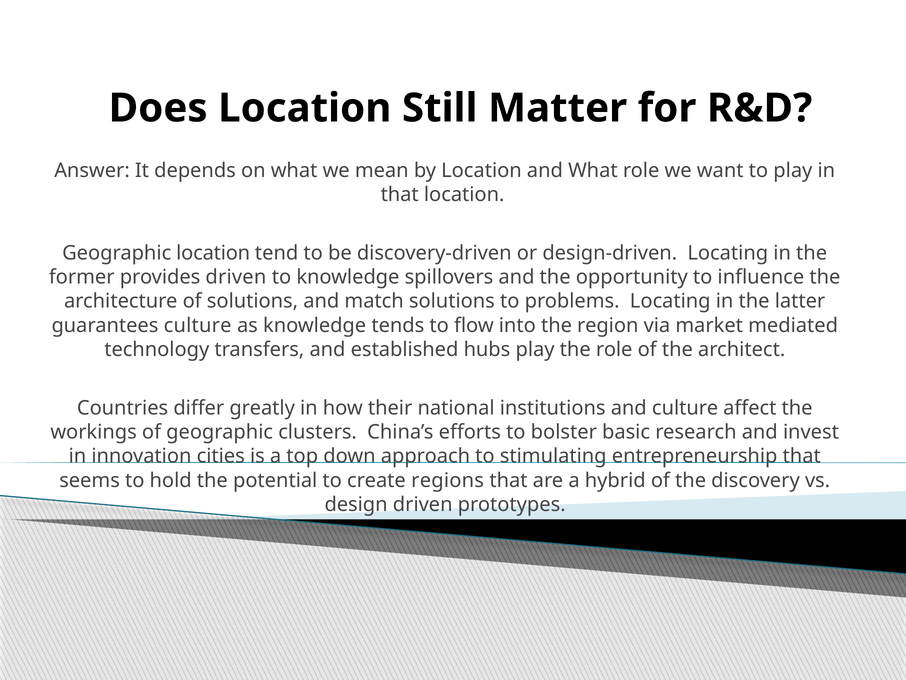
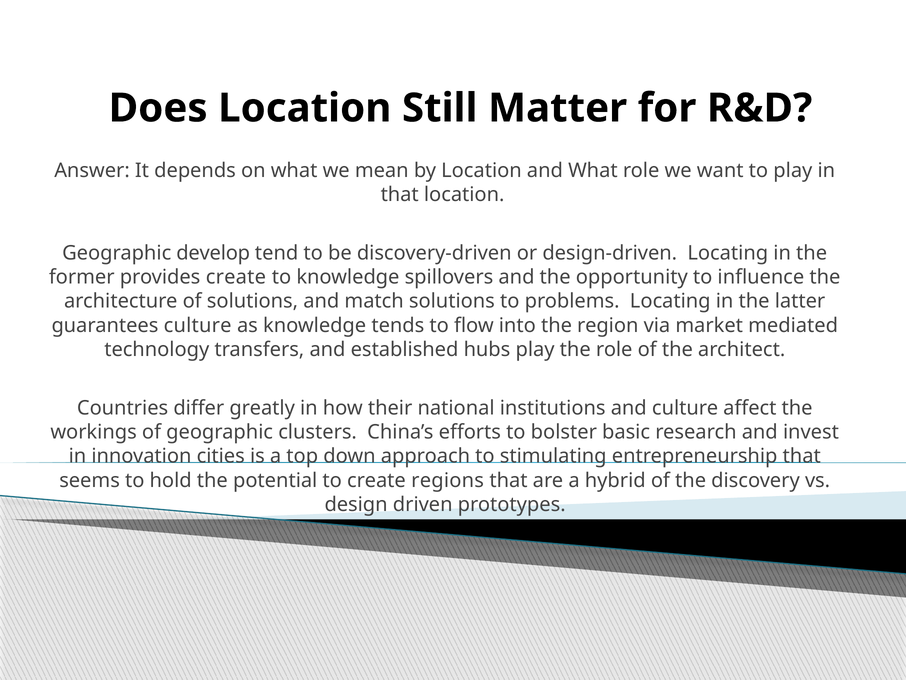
Geographic location: location -> develop
provides driven: driven -> create
